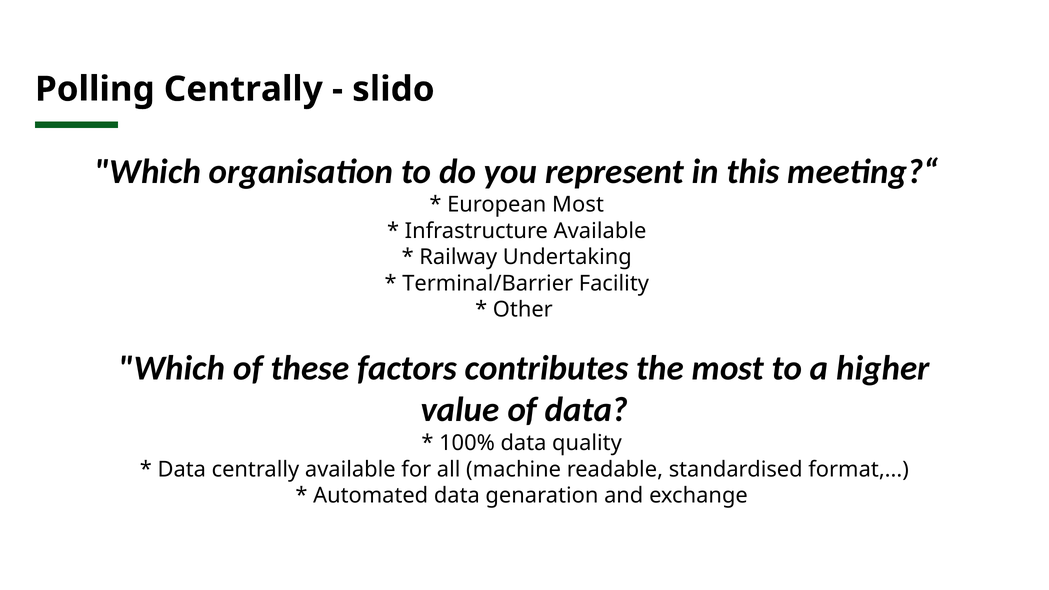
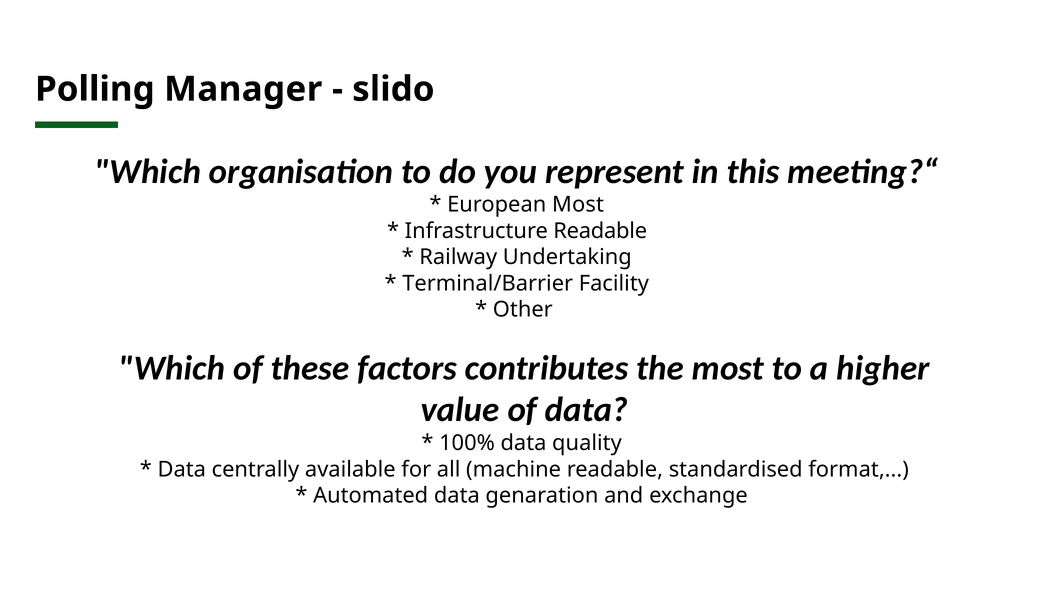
Polling Centrally: Centrally -> Manager
Infrastructure Available: Available -> Readable
